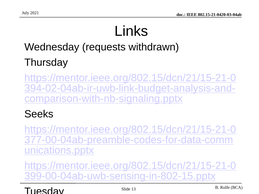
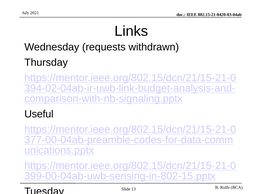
Seeks: Seeks -> Useful
